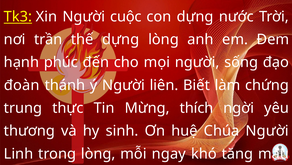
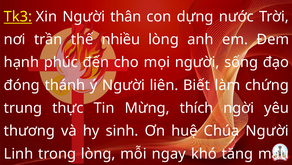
cuộc: cuộc -> thân
thế dựng: dựng -> nhiều
đoàn: đoàn -> đóng
